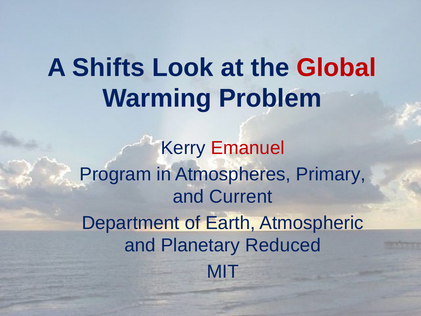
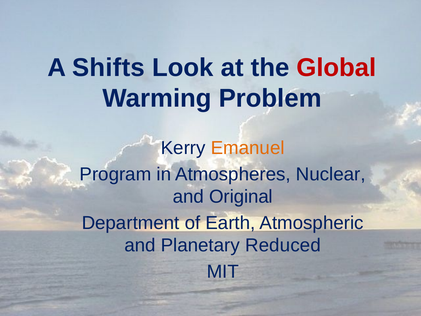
Emanuel colour: red -> orange
Primary: Primary -> Nuclear
Current: Current -> Original
